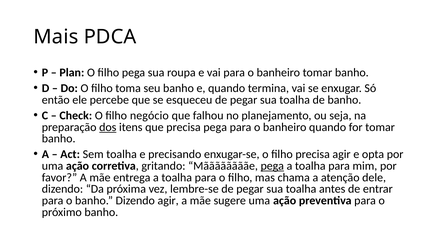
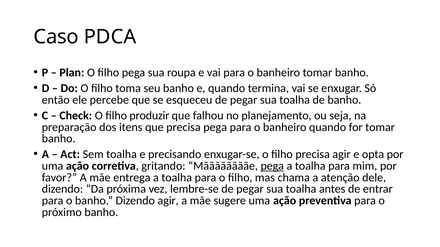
Mais: Mais -> Caso
negócio: negócio -> produzir
dos underline: present -> none
